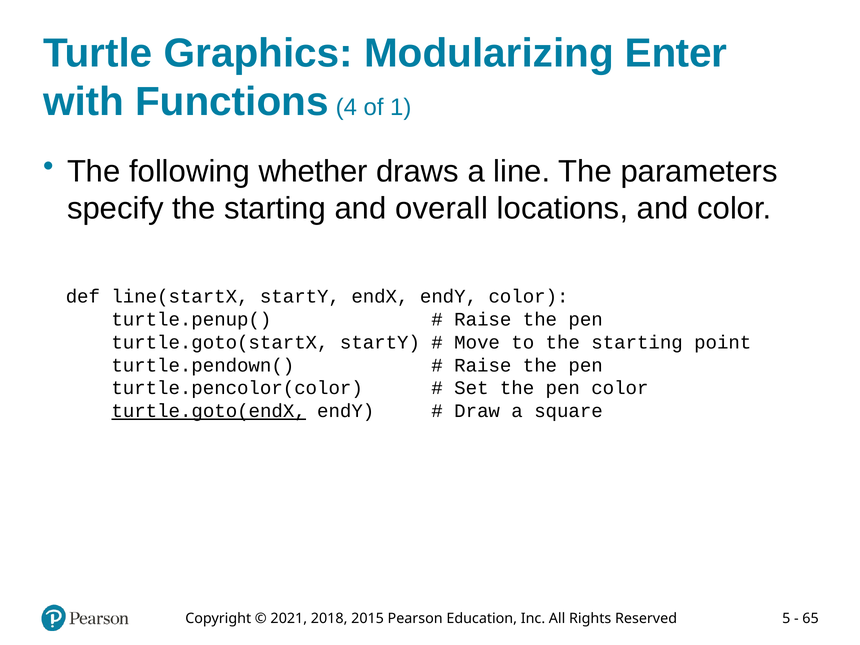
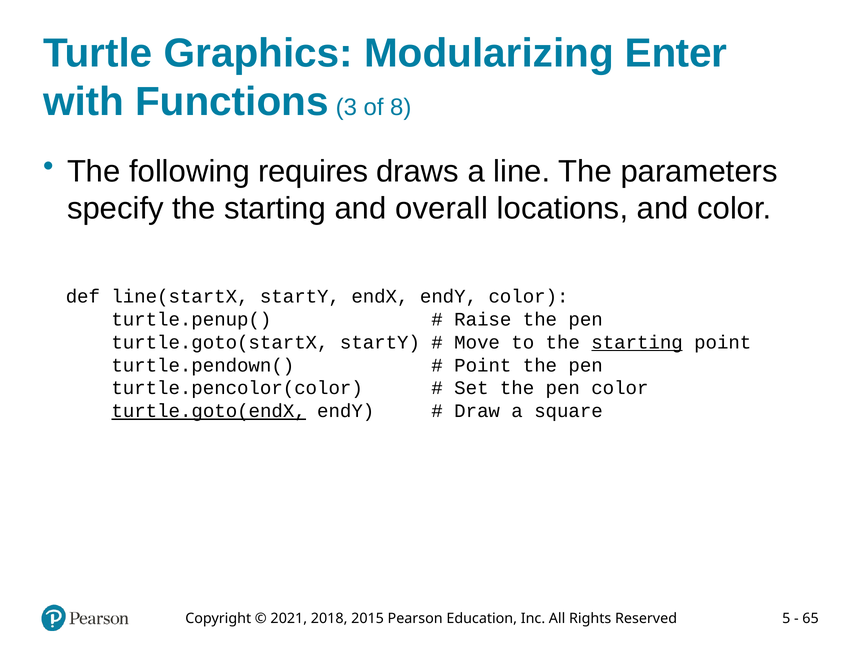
4: 4 -> 3
1: 1 -> 8
whether: whether -> requires
starting at (637, 342) underline: none -> present
Raise at (483, 365): Raise -> Point
